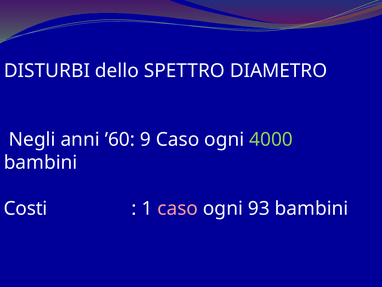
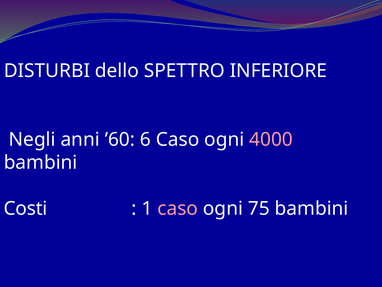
DIAMETRO: DIAMETRO -> INFERIORE
9: 9 -> 6
4000 colour: light green -> pink
93: 93 -> 75
